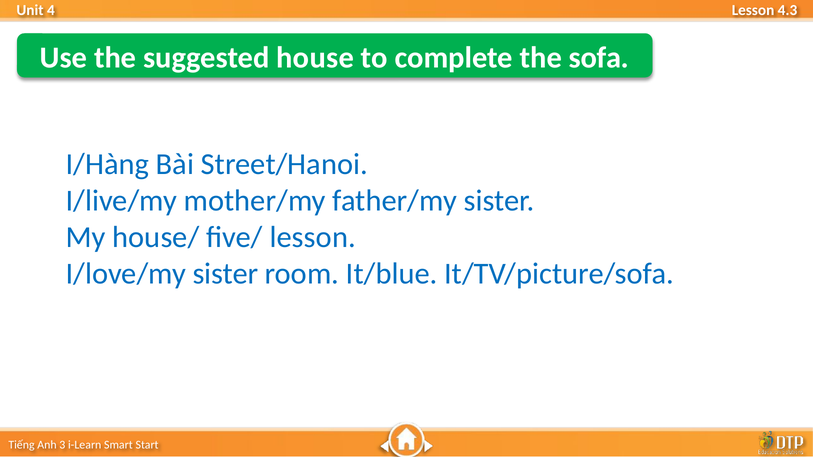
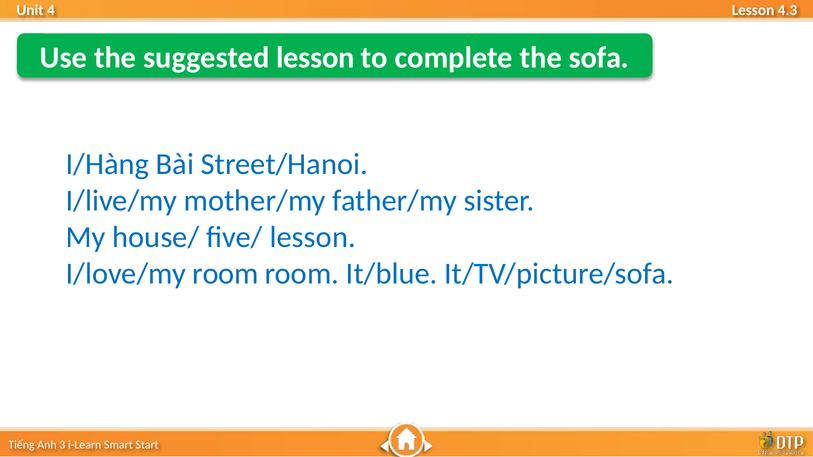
suggested house: house -> lesson
I/love/my sister: sister -> room
